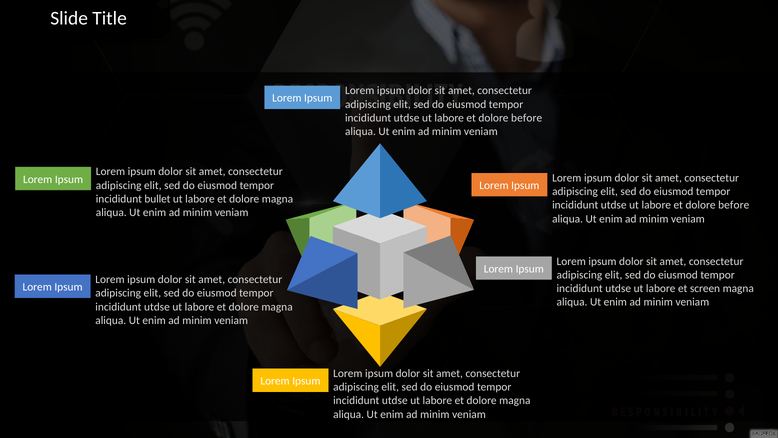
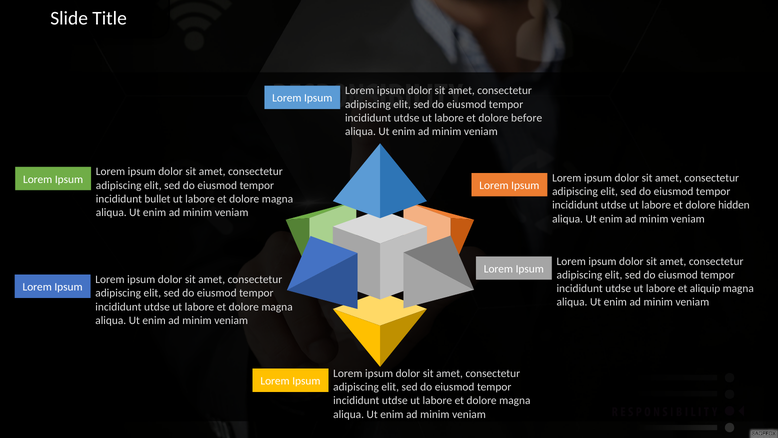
before at (734, 205): before -> hidden
screen: screen -> aliquip
